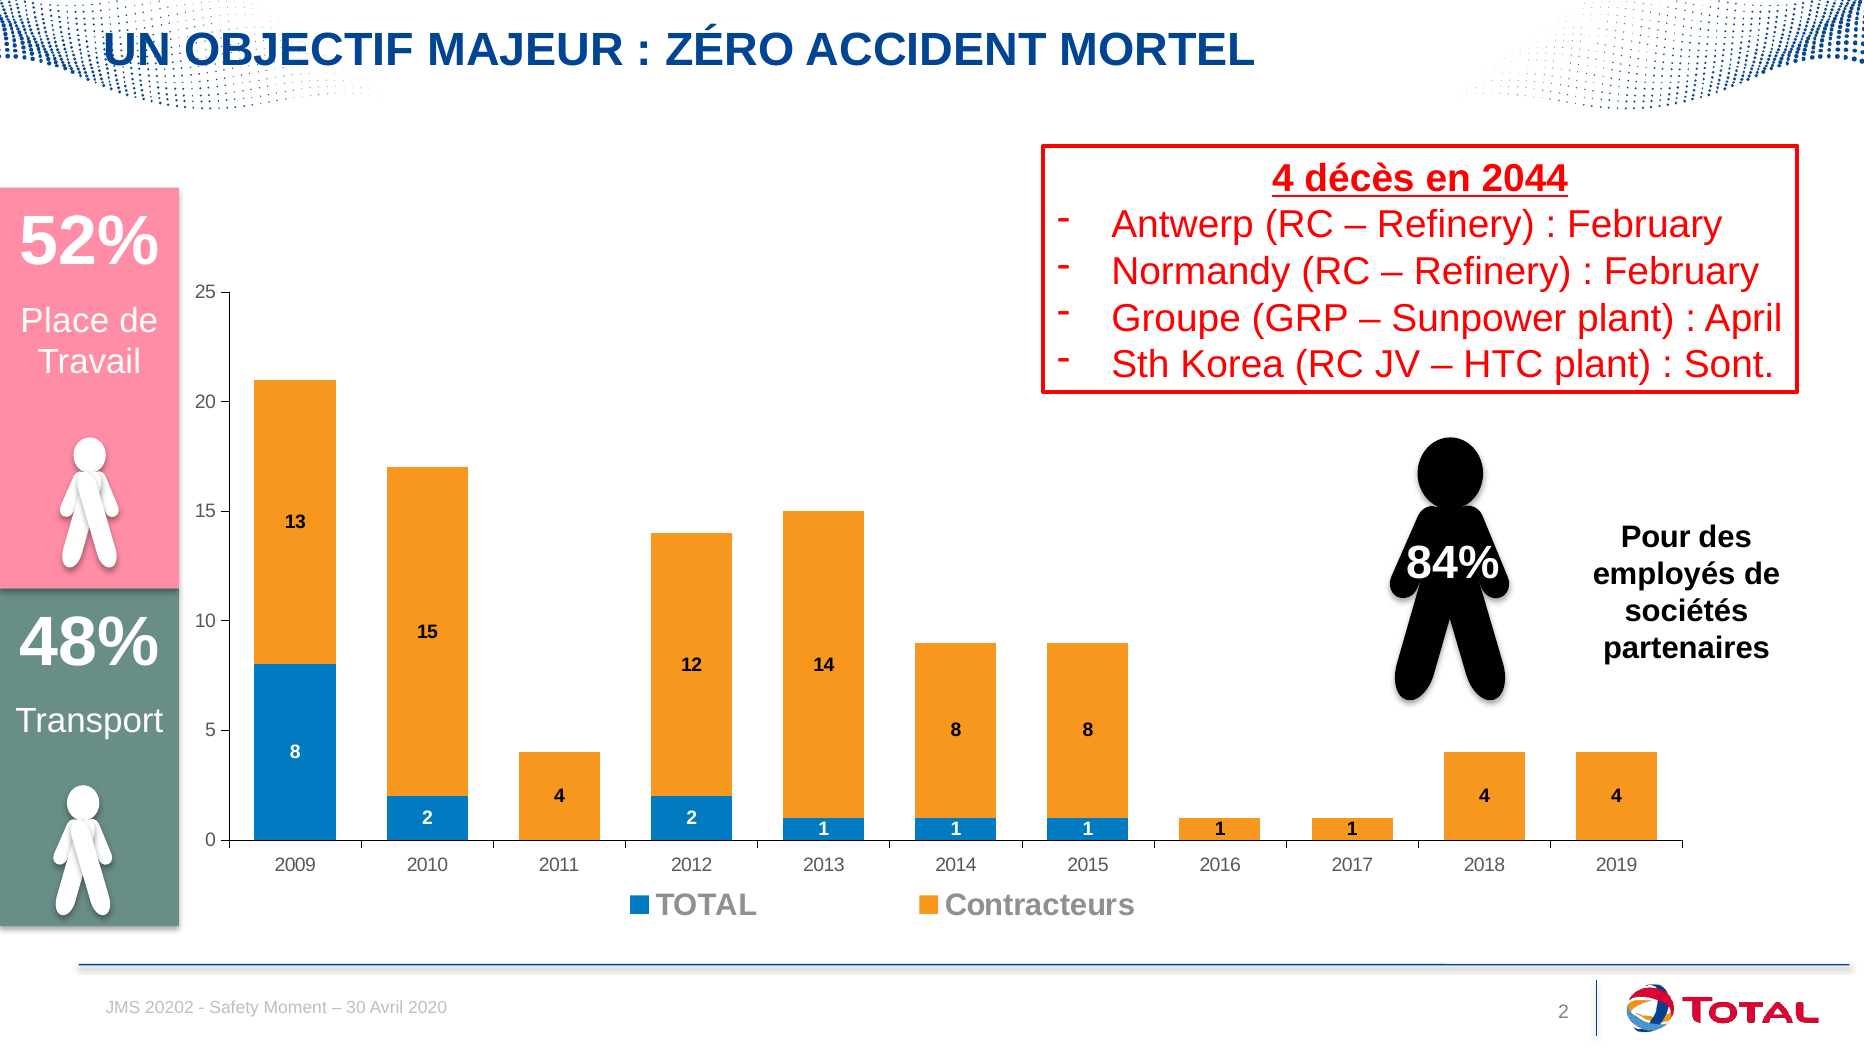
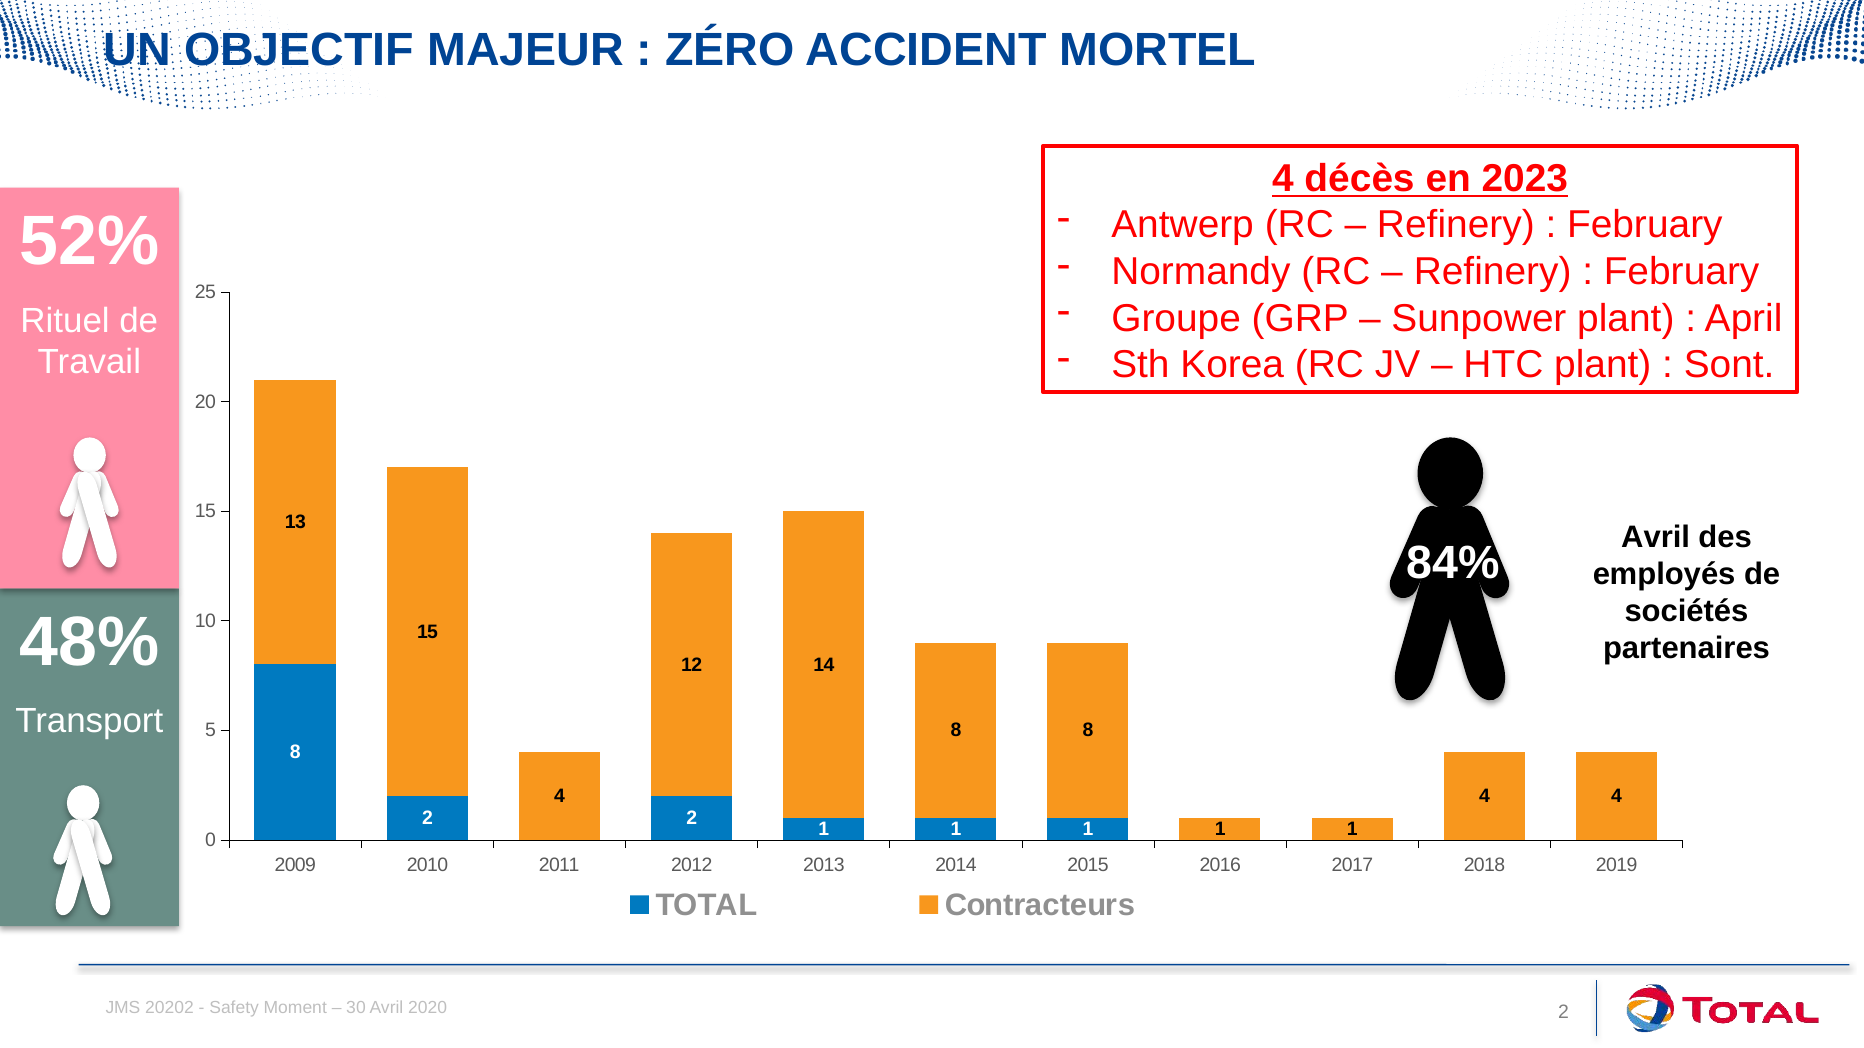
2044: 2044 -> 2023
Place: Place -> Rituel
Pour at (1656, 537): Pour -> Avril
